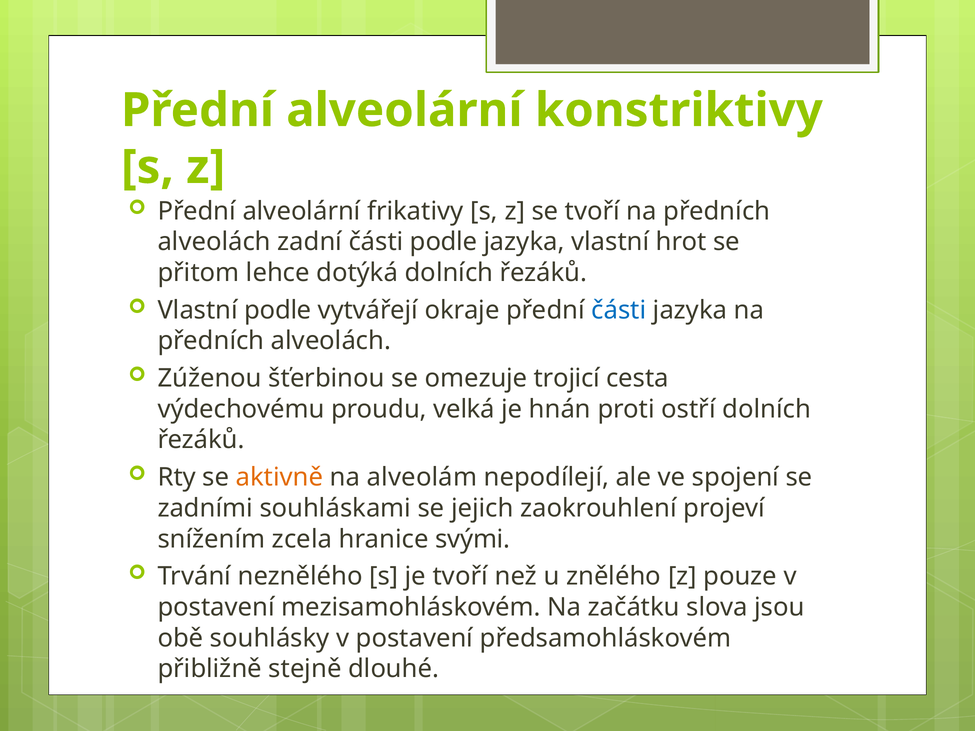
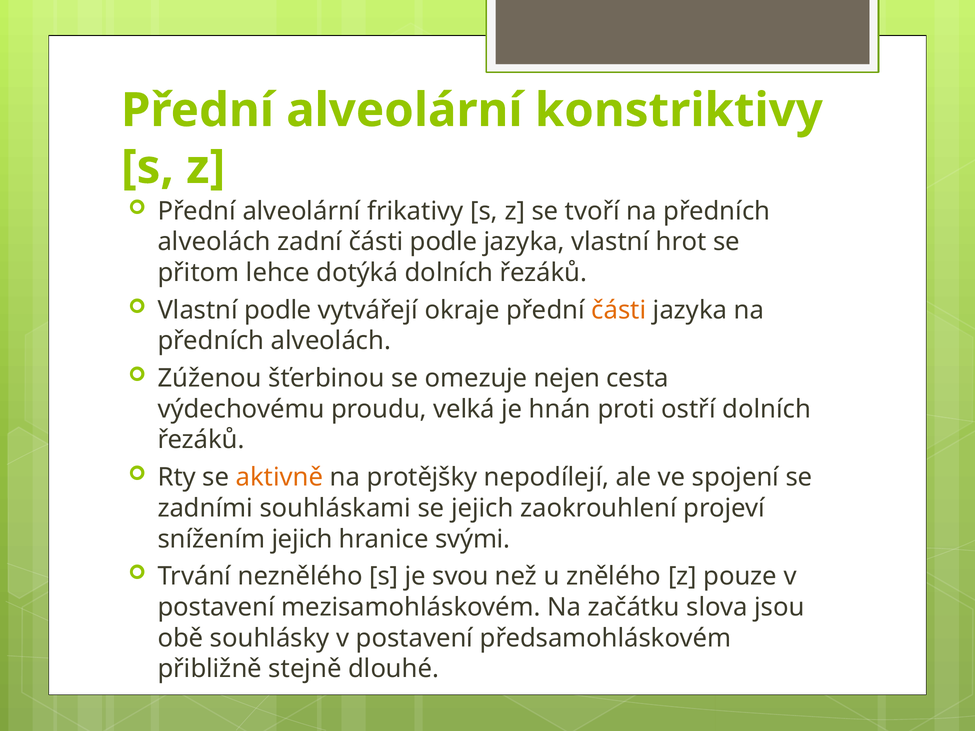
části at (619, 310) colour: blue -> orange
trojicí: trojicí -> nejen
alveolám: alveolám -> protějšky
snížením zcela: zcela -> jejich
je tvoří: tvoří -> svou
